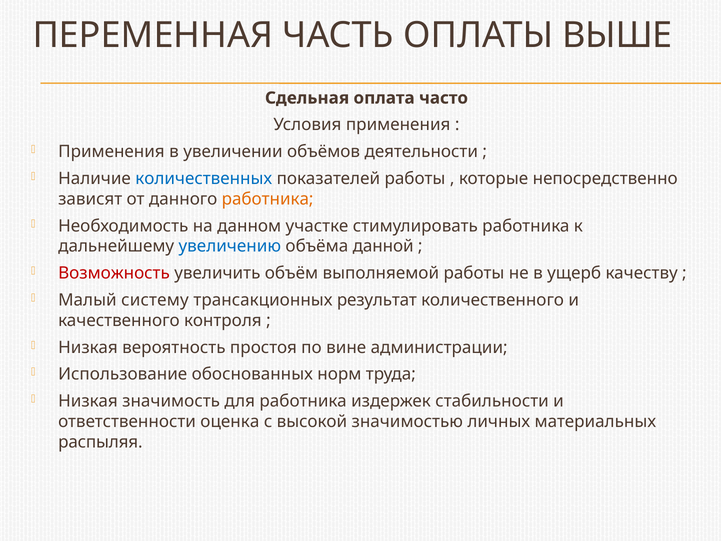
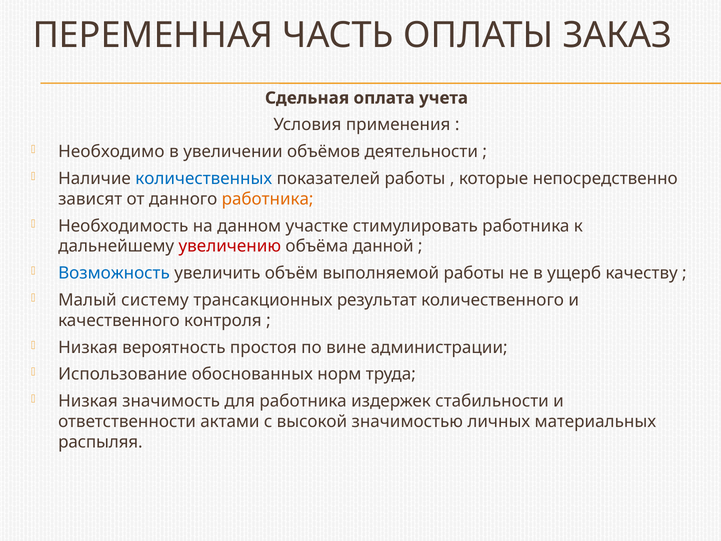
ВЫШЕ: ВЫШЕ -> ЗАКАЗ
часто: часто -> учета
Применения at (111, 152): Применения -> Необходимо
увеличению colour: blue -> red
Возможность colour: red -> blue
оценка: оценка -> актами
